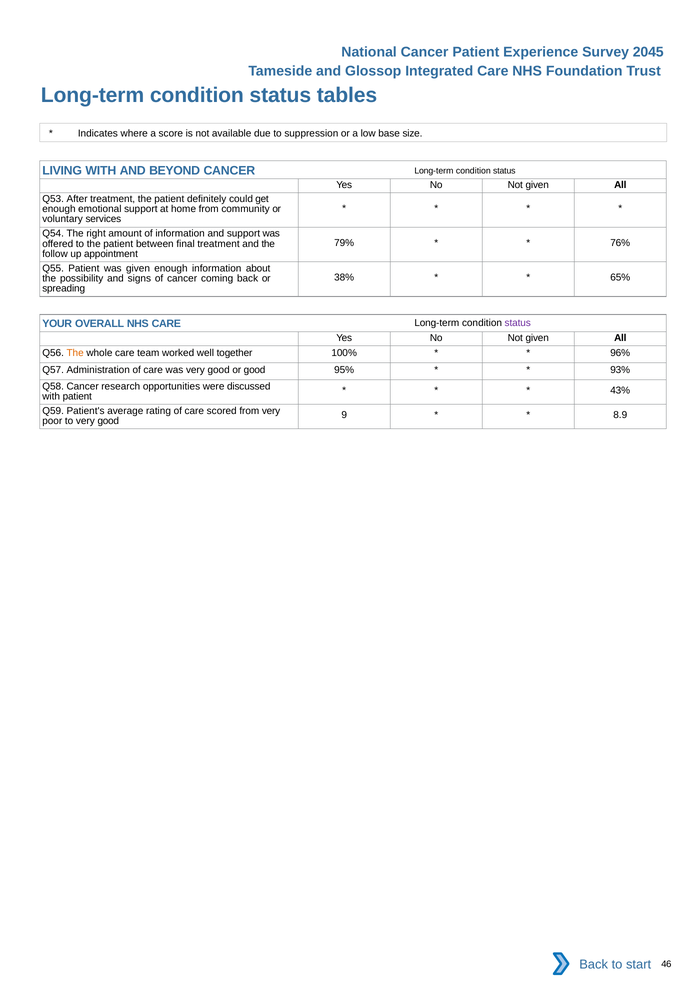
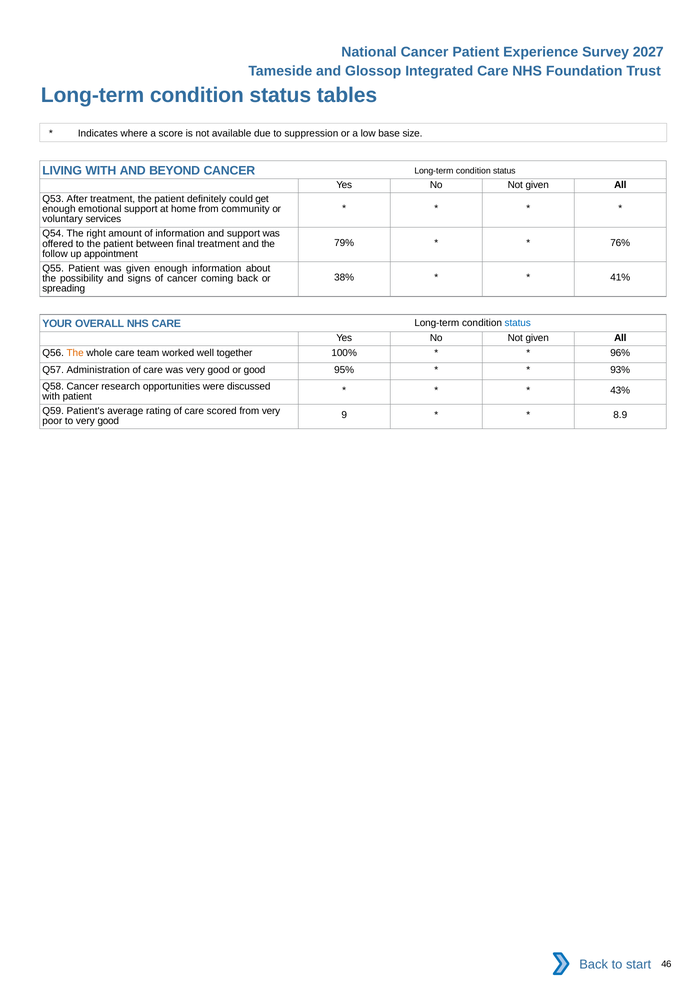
2045: 2045 -> 2027
65%: 65% -> 41%
status at (518, 323) colour: purple -> blue
